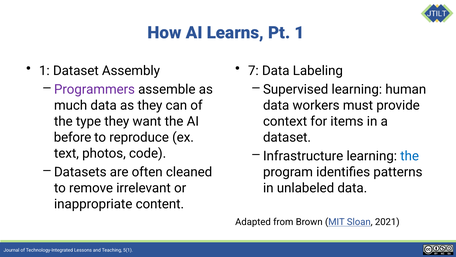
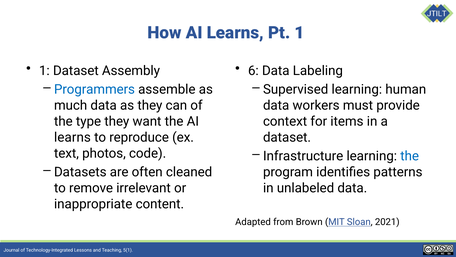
7: 7 -> 6
Programmers colour: purple -> blue
before at (73, 137): before -> learns
